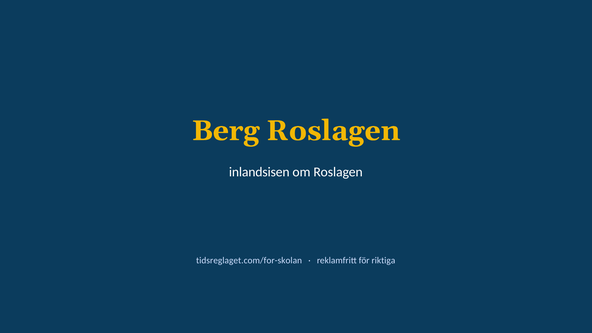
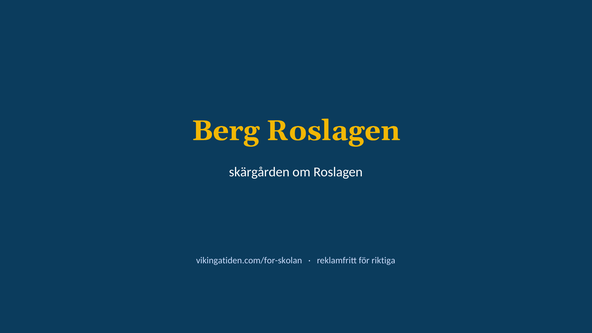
inlandsisen: inlandsisen -> skärgården
tidsreglaget.com/for-skolan: tidsreglaget.com/for-skolan -> vikingatiden.com/for-skolan
